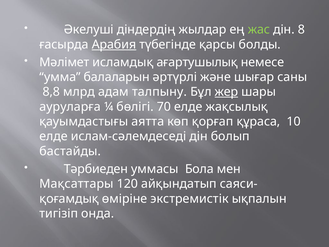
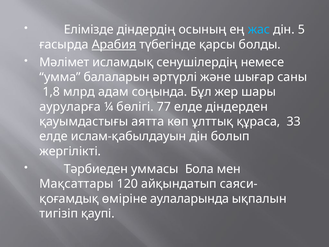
Әкелуші: Әкелуші -> Елімізде
жылдар: жылдар -> осының
жас colour: light green -> light blue
8: 8 -> 5
ағартушылық: ағартушылық -> сенушілердің
8,8: 8,8 -> 1,8
талпыну: талпыну -> соңында
жер underline: present -> none
70: 70 -> 77
жақсылық: жақсылық -> діндерден
қорғап: қорғап -> ұлттық
10: 10 -> 33
ислам-сәлемдеседі: ислам-сәлемдеседі -> ислам-қабылдауын
бастайды: бастайды -> жергілікті
экстремистік: экстремистік -> аулаларында
онда: онда -> қаупі
